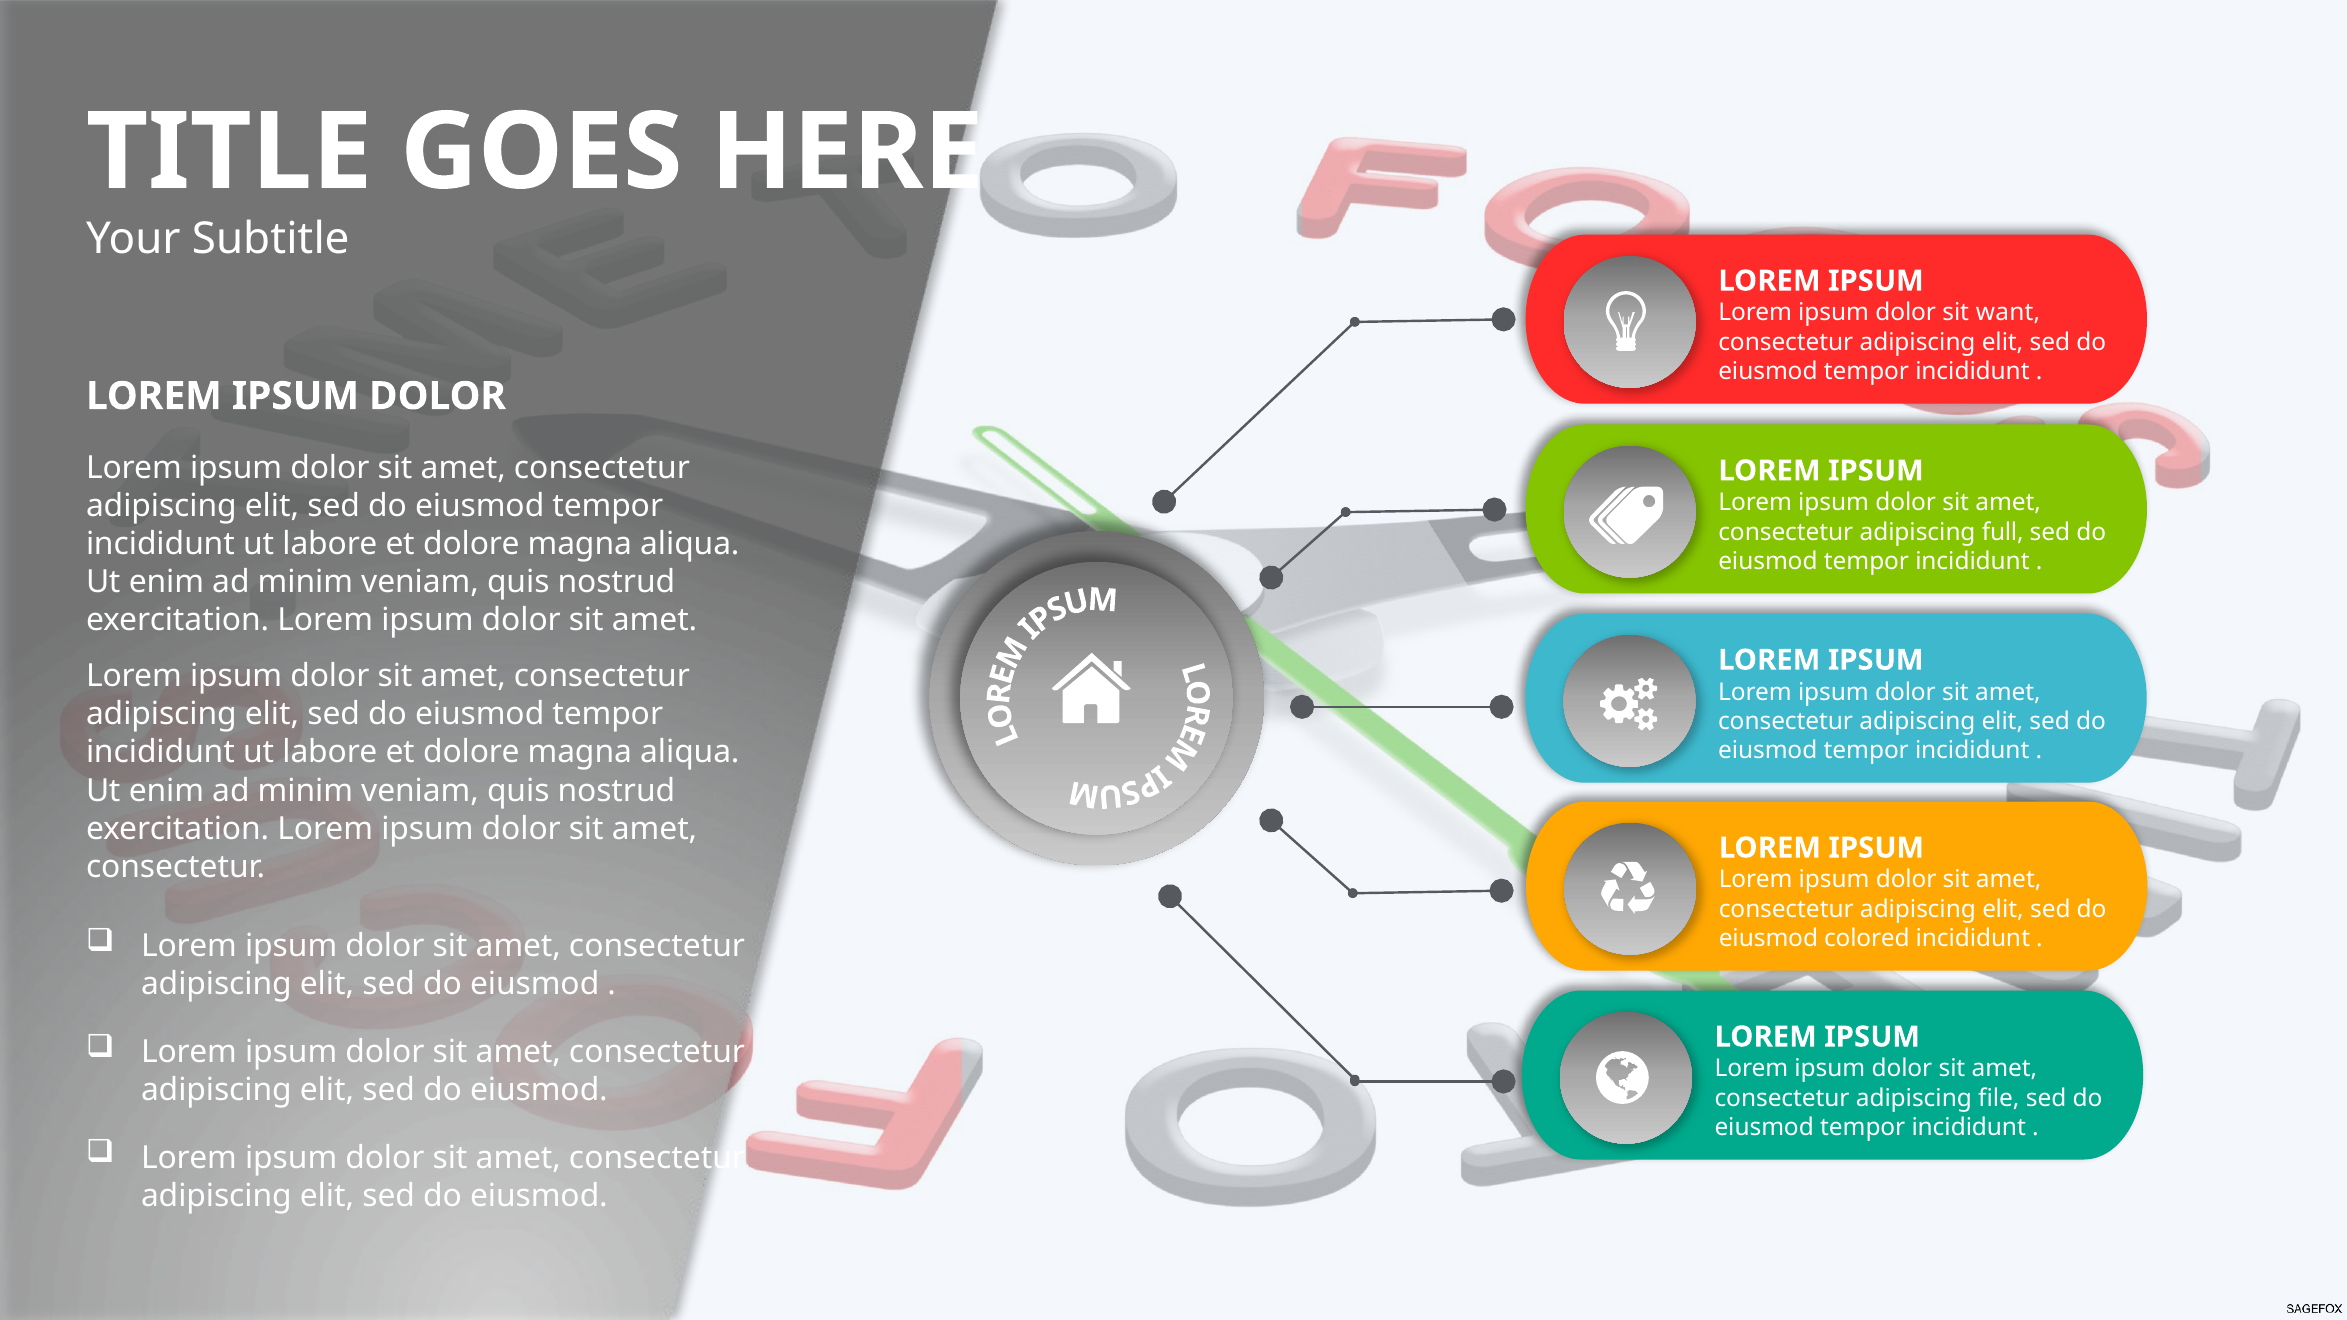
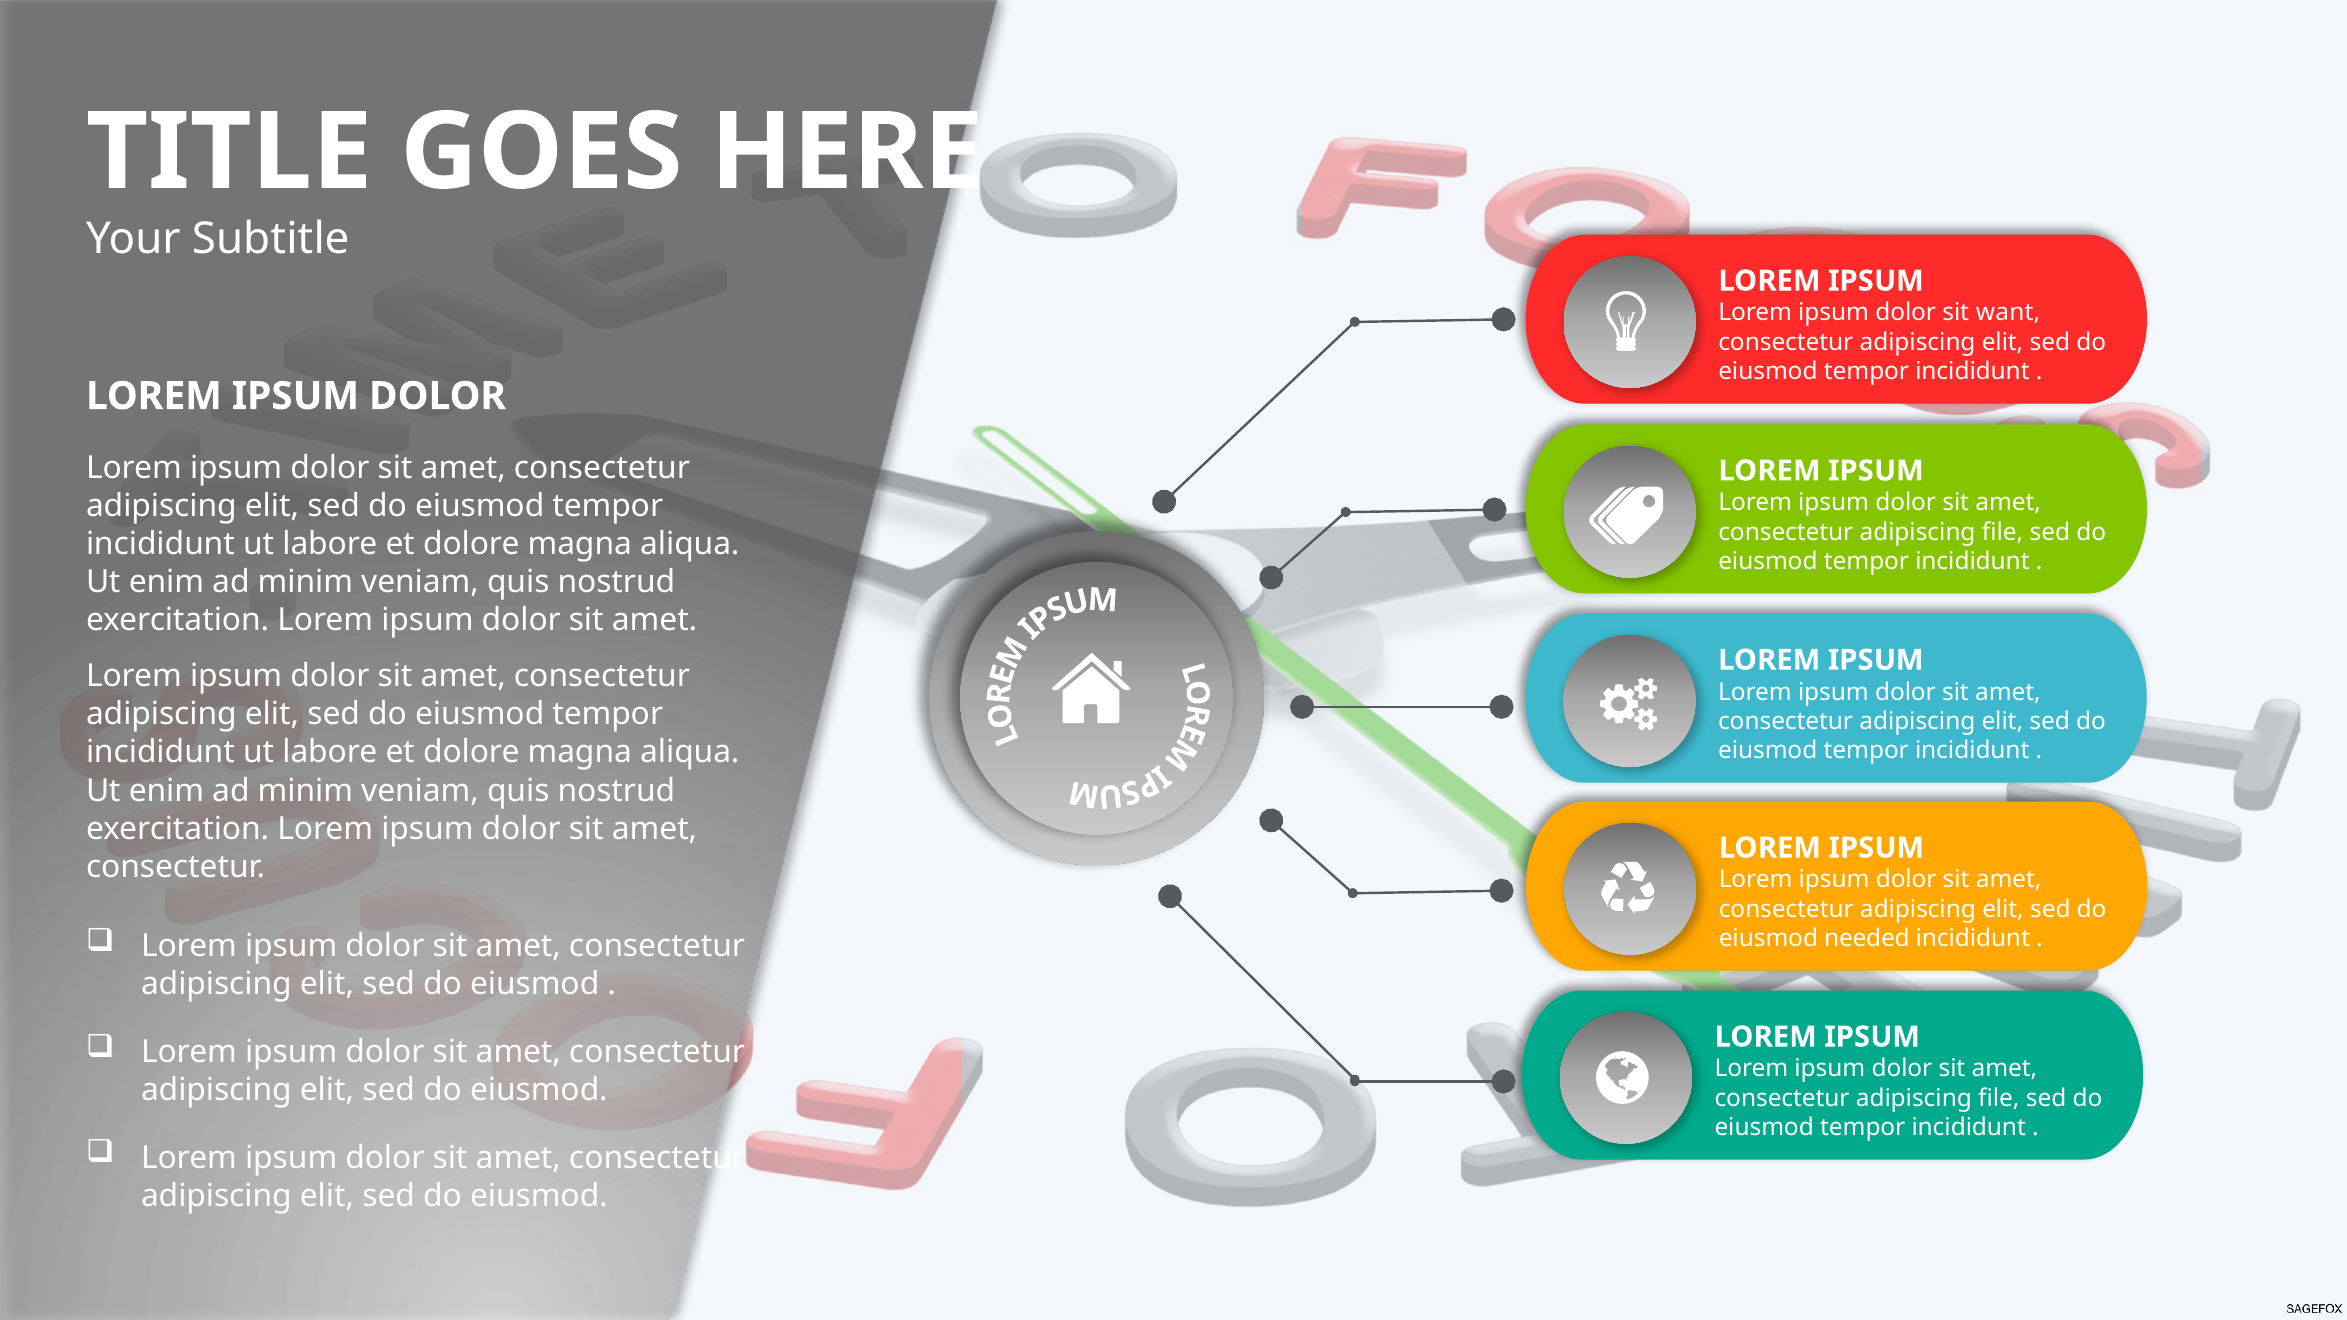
full at (2003, 532): full -> file
colored: colored -> needed
